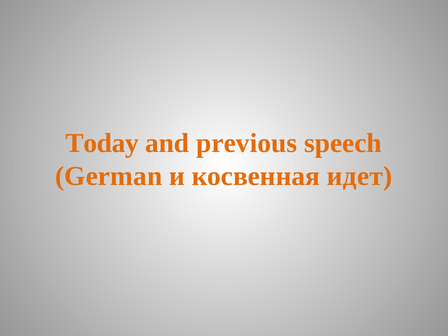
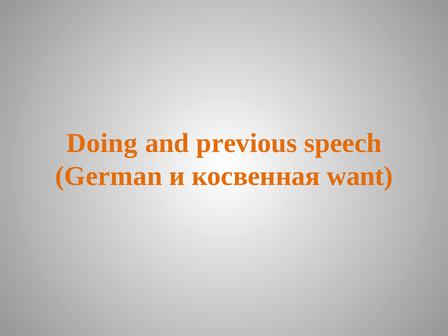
Today: Today -> Doing
идет: идет -> want
